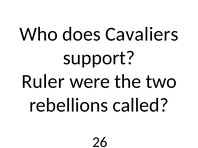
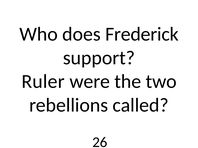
Cavaliers: Cavaliers -> Frederick
